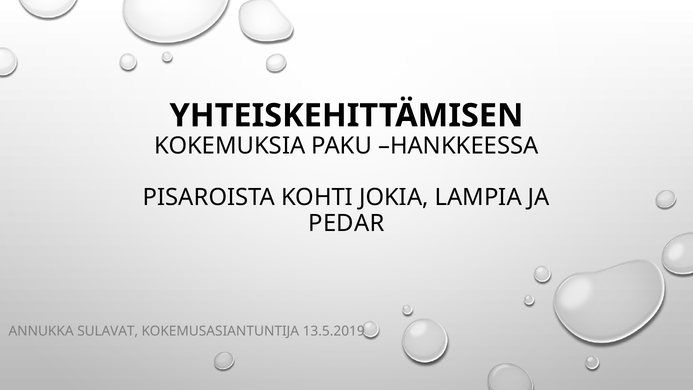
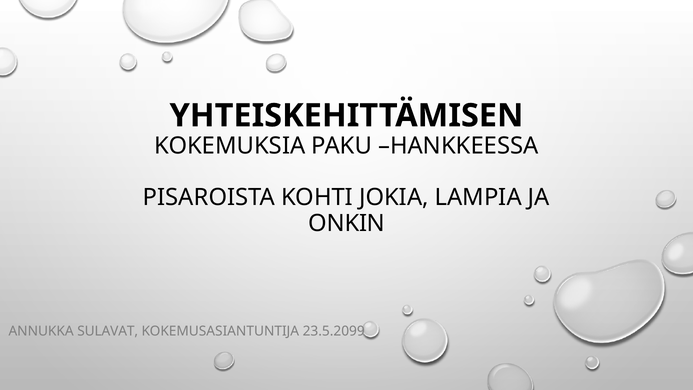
PEDAR: PEDAR -> ONKIN
13.5.2019: 13.5.2019 -> 23.5.2099
